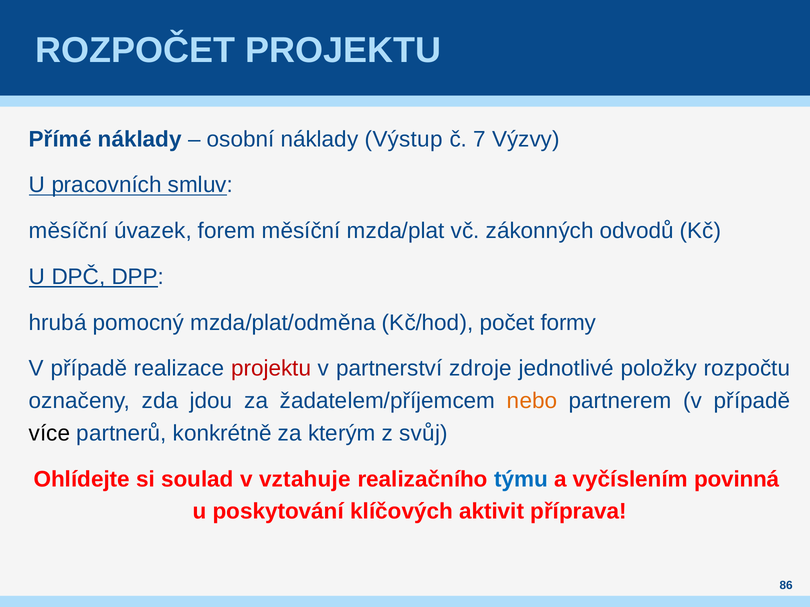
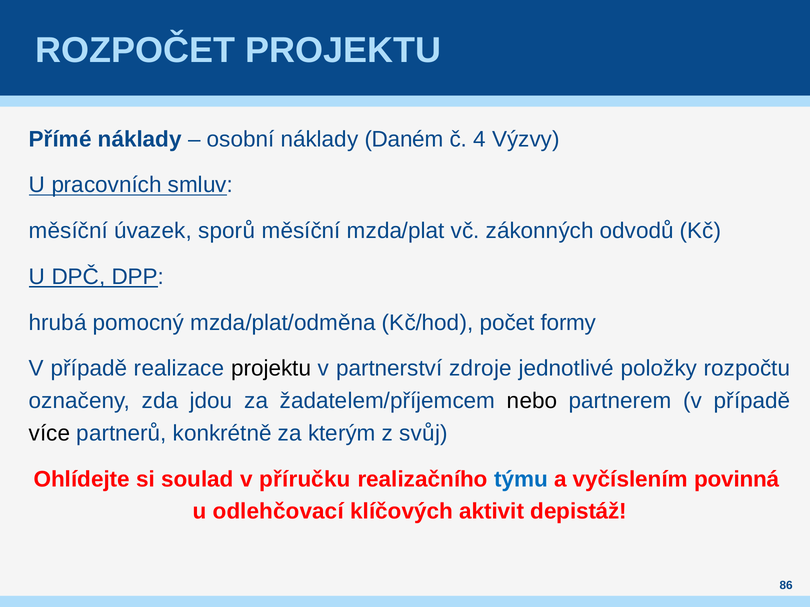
Výstup: Výstup -> Daném
7: 7 -> 4
forem: forem -> sporů
projektu at (271, 369) colour: red -> black
nebo colour: orange -> black
vztahuje: vztahuje -> příručku
poskytování: poskytování -> odlehčovací
příprava: příprava -> depistáž
